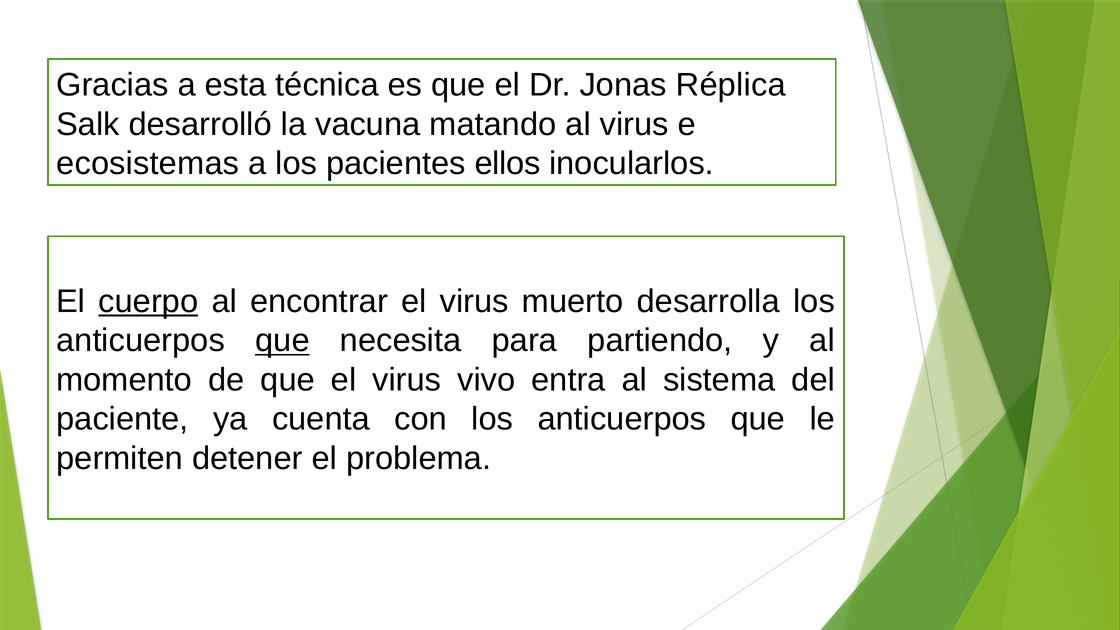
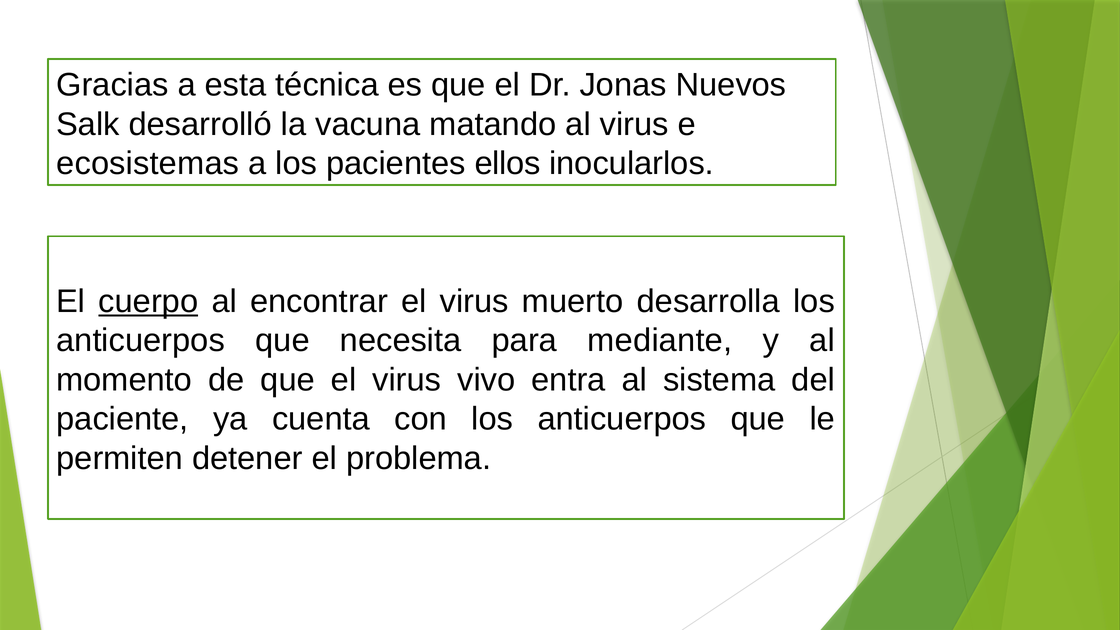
Réplica: Réplica -> Nuevos
que at (282, 341) underline: present -> none
partiendo: partiendo -> mediante
